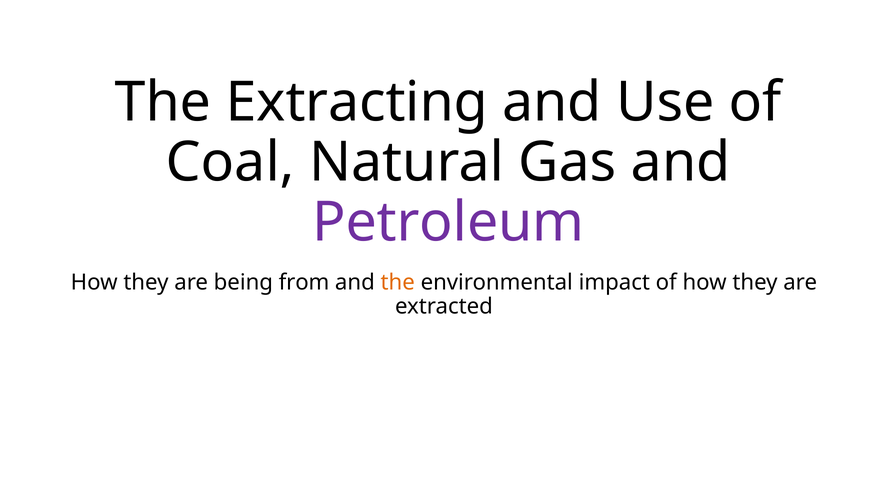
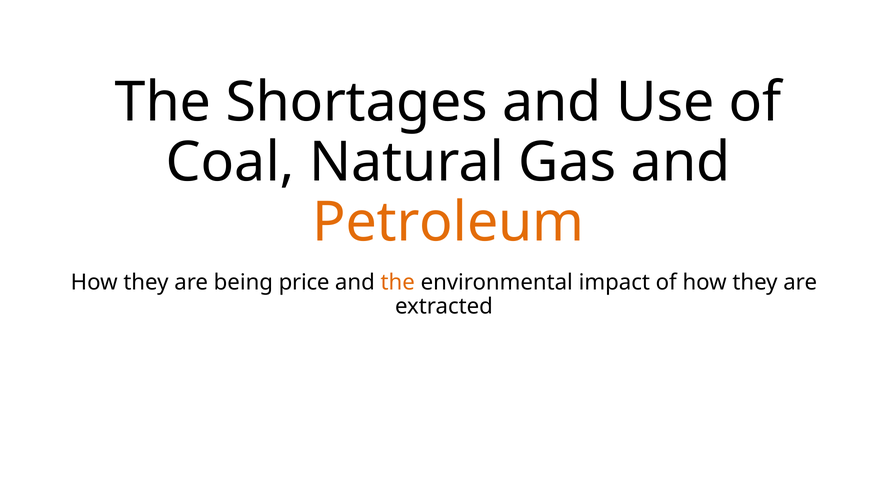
Extracting: Extracting -> Shortages
Petroleum colour: purple -> orange
from: from -> price
